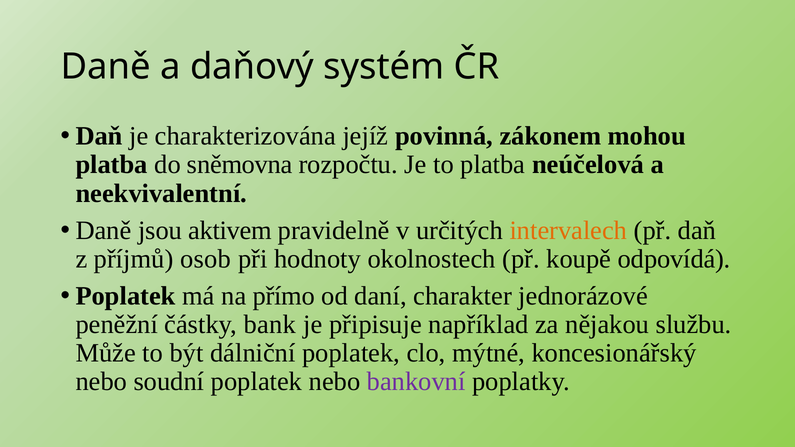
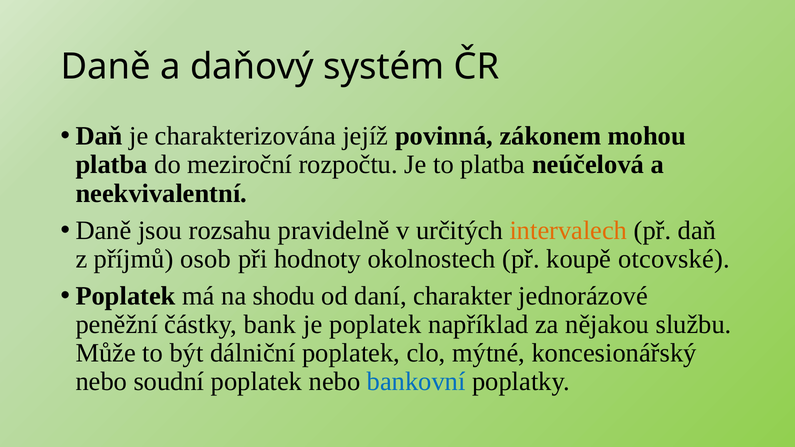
sněmovna: sněmovna -> meziroční
aktivem: aktivem -> rozsahu
odpovídá: odpovídá -> otcovské
přímo: přímo -> shodu
je připisuje: připisuje -> poplatek
bankovní colour: purple -> blue
